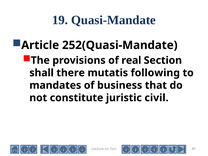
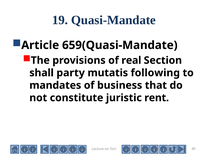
252(Quasi-Mandate: 252(Quasi-Mandate -> 659(Quasi-Mandate
there: there -> party
civil: civil -> rent
